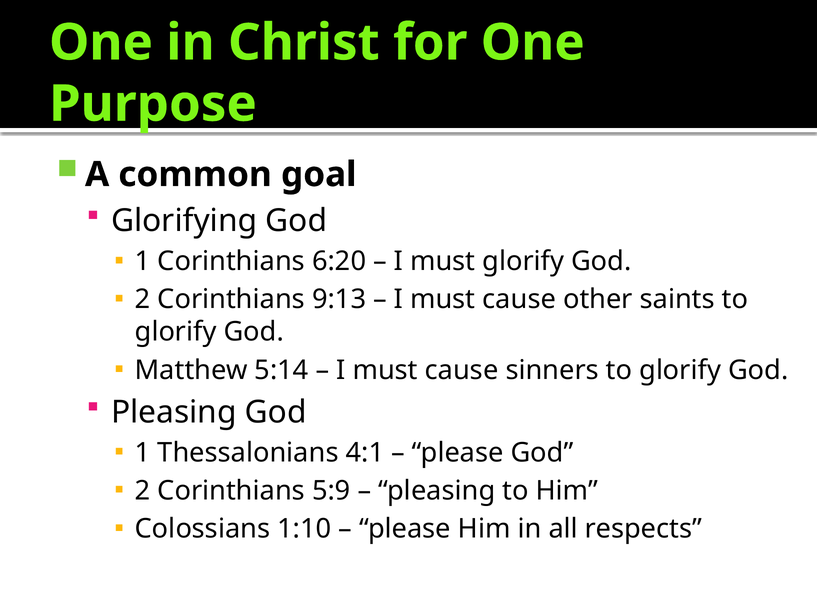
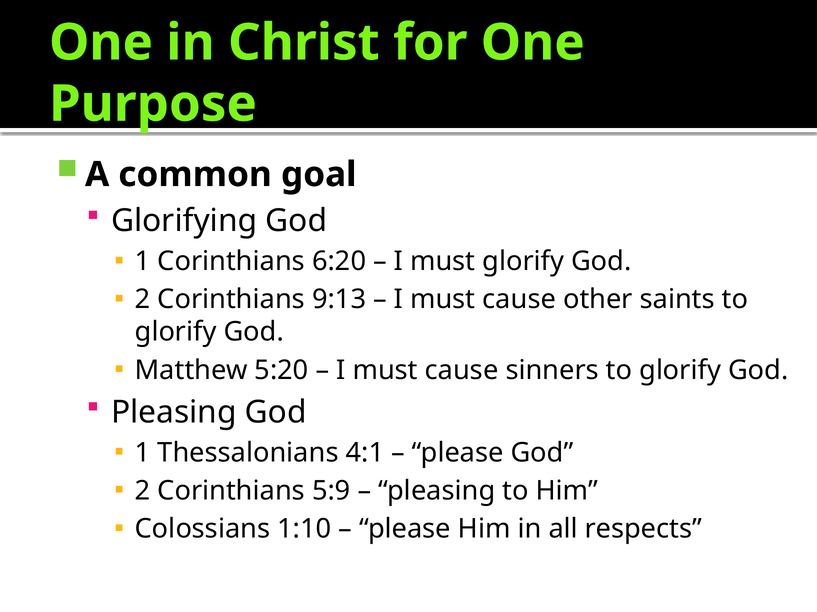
5:14: 5:14 -> 5:20
